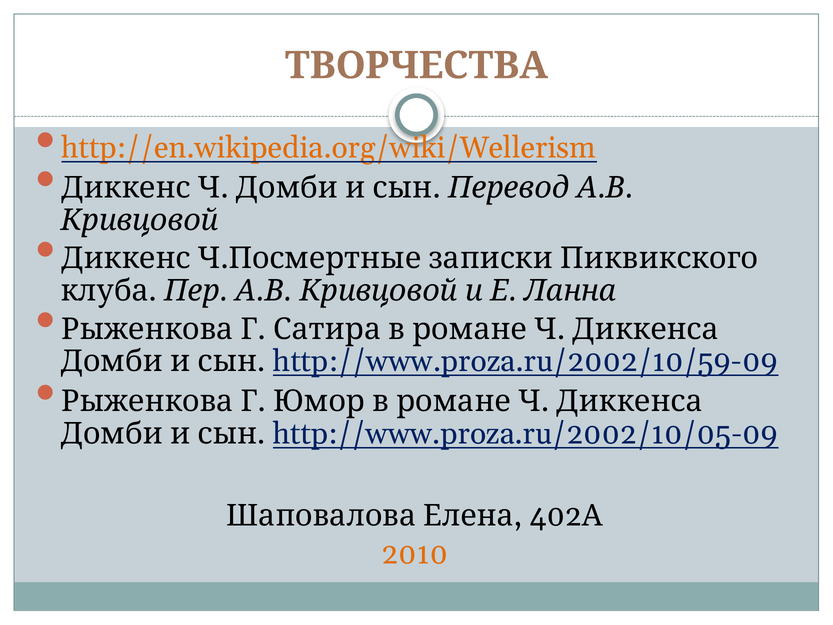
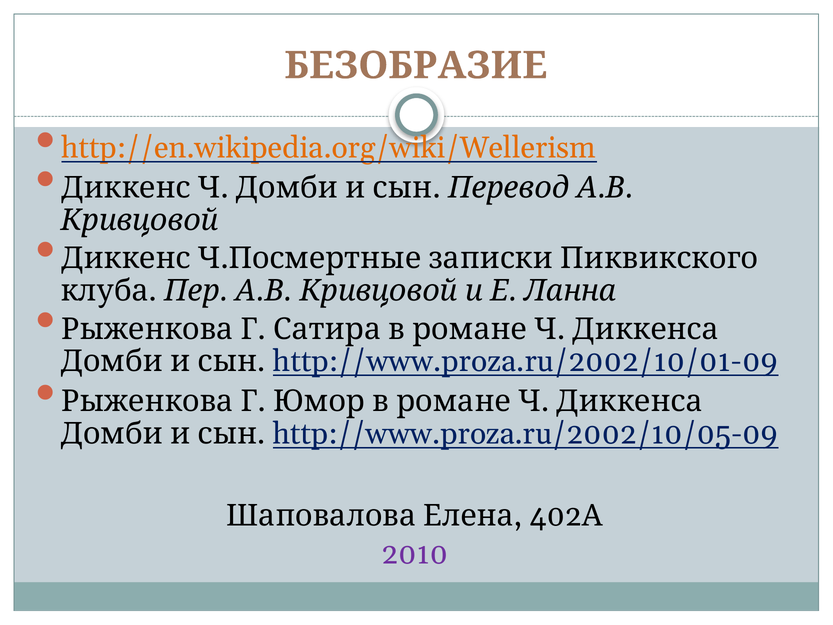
ТВОРЧЕСТВА: ТВОРЧЕСТВА -> БЕЗОБРАЗИЕ
http://www.proza.ru/2002/10/59-09: http://www.proza.ru/2002/10/59-09 -> http://www.proza.ru/2002/10/01-09
2010 colour: orange -> purple
